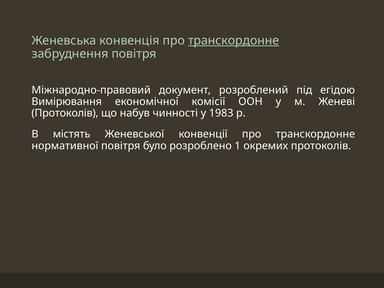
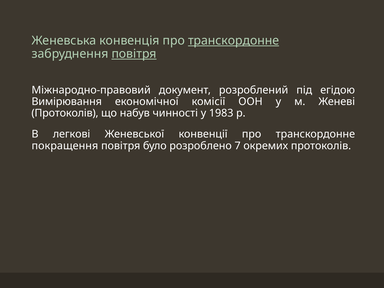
повітря at (134, 54) underline: none -> present
містять: містять -> легкові
нормативної: нормативної -> покращення
1: 1 -> 7
